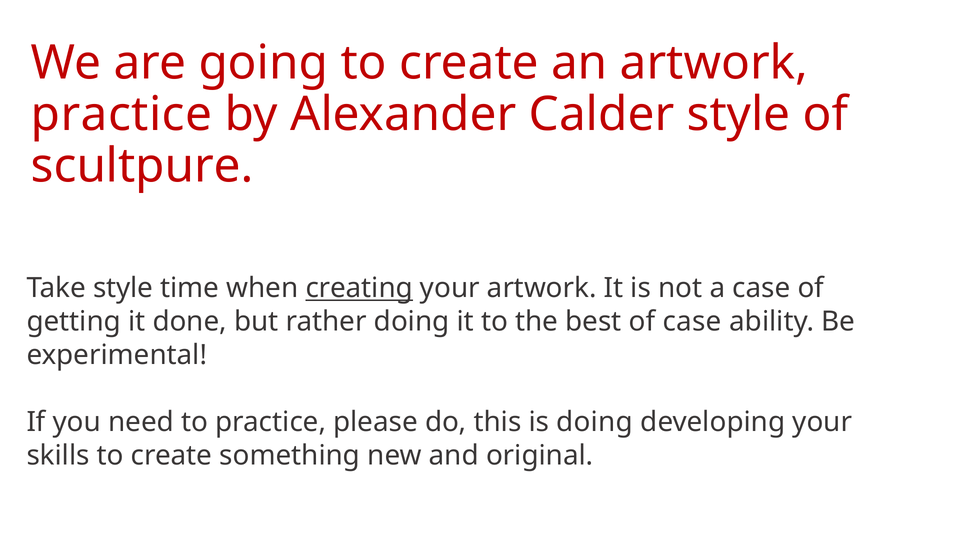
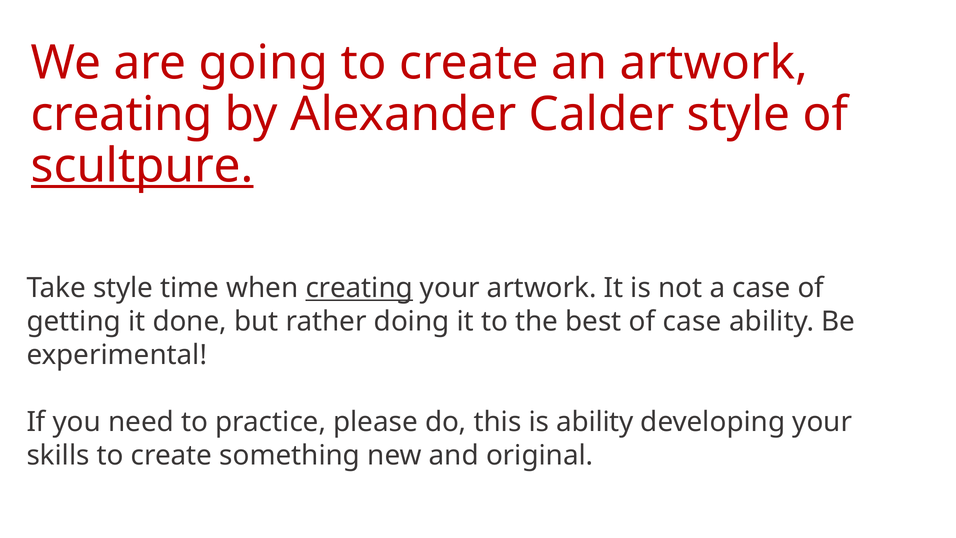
practice at (121, 114): practice -> creating
scultpure underline: none -> present
is doing: doing -> ability
